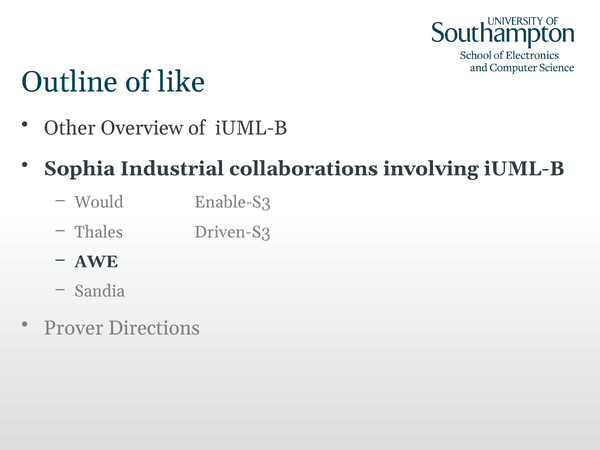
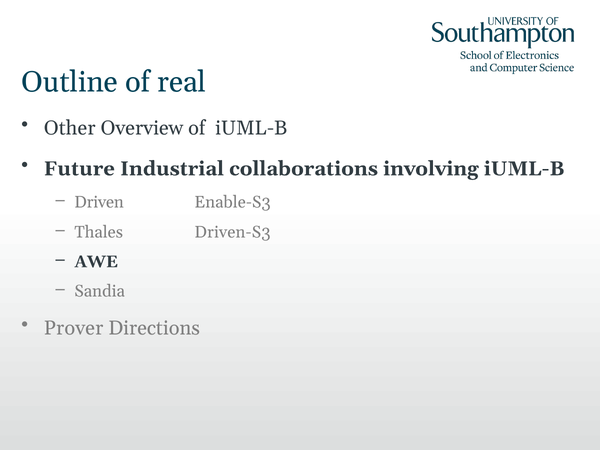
like: like -> real
Sophia: Sophia -> Future
Would: Would -> Driven
